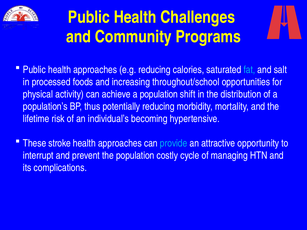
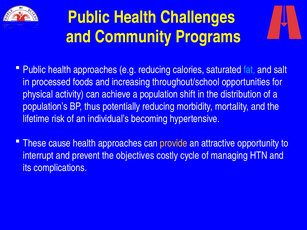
stroke: stroke -> cause
provide colour: light blue -> yellow
the population: population -> objectives
